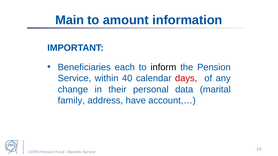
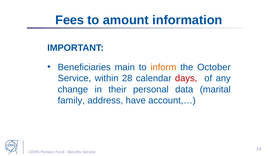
Main: Main -> Fees
each: each -> main
inform colour: black -> orange
the Pension: Pension -> October
40: 40 -> 28
